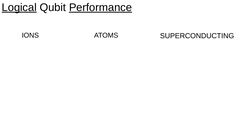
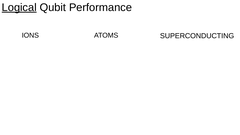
Performance underline: present -> none
